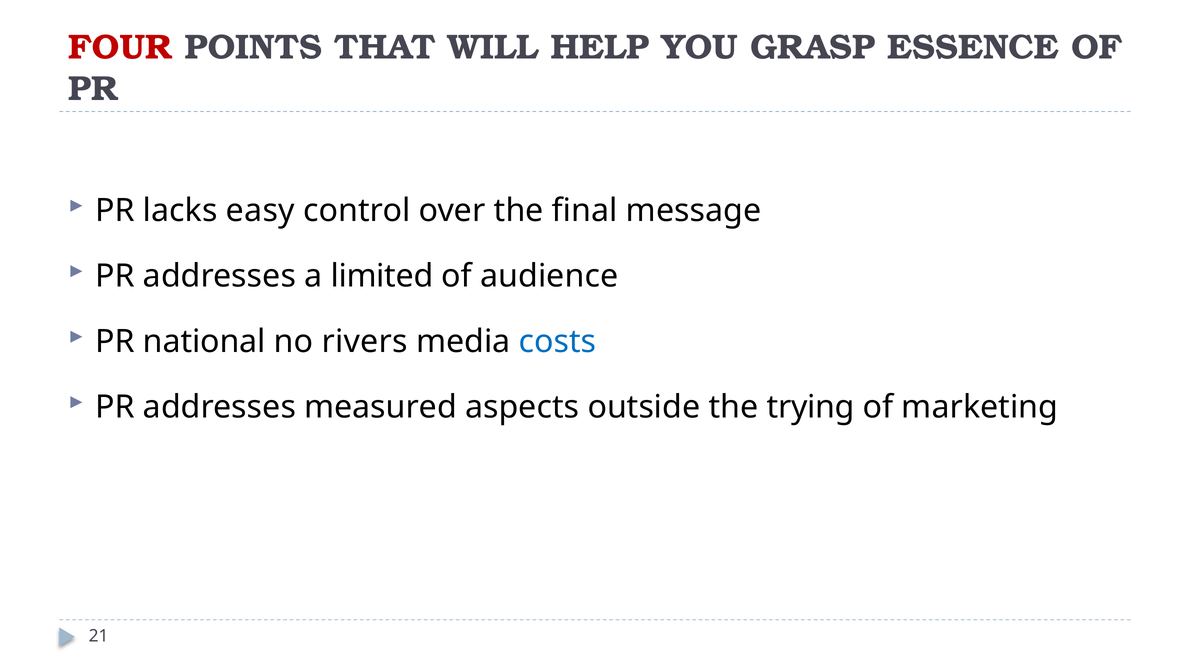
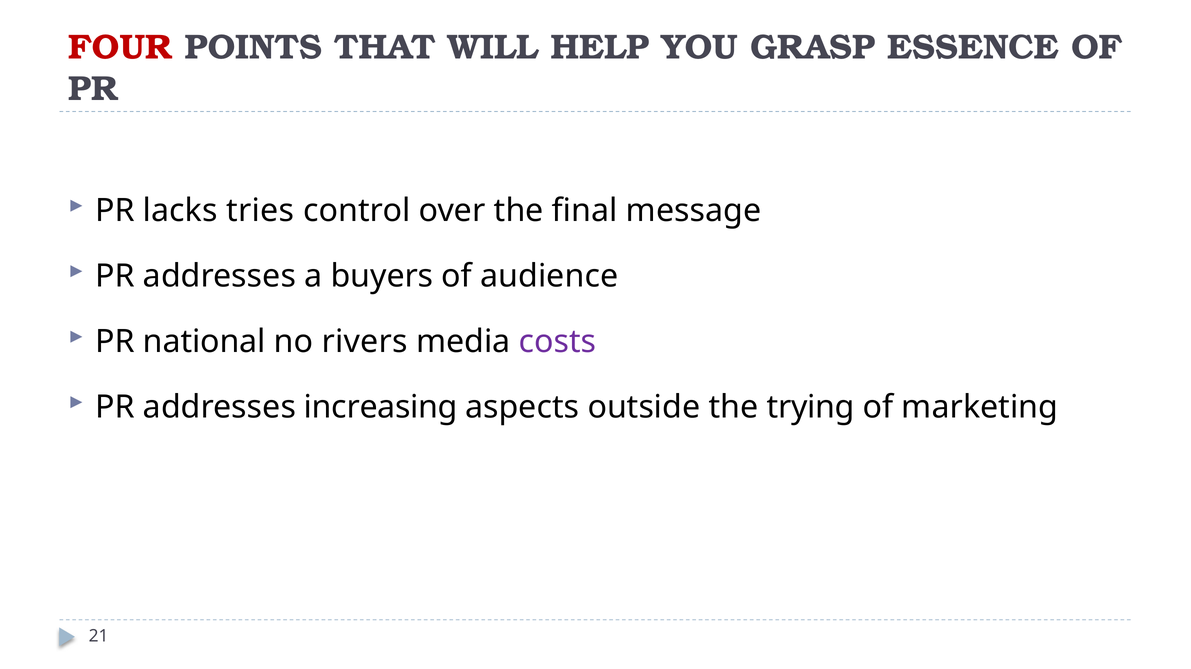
easy: easy -> tries
limited: limited -> buyers
costs colour: blue -> purple
measured: measured -> increasing
